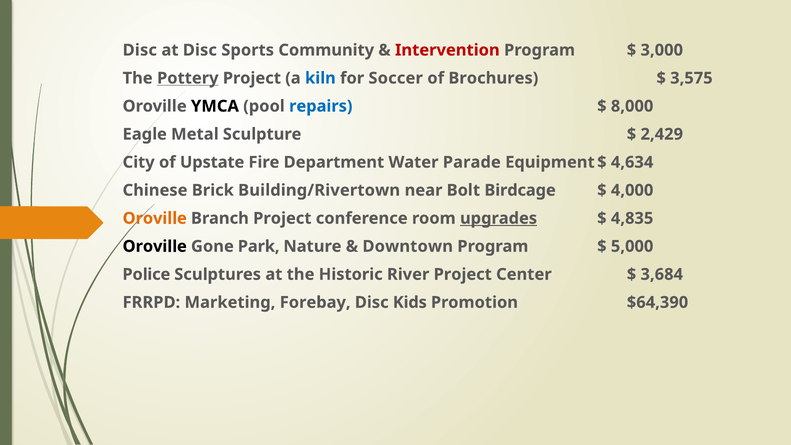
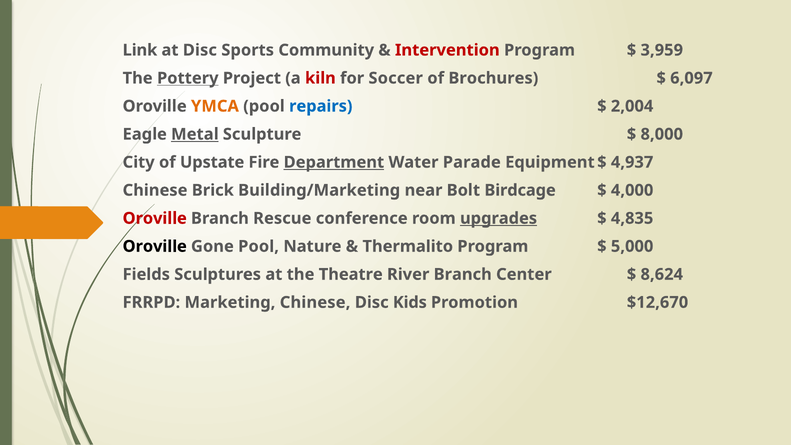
Disc at (140, 50): Disc -> Link
3,000: 3,000 -> 3,959
kiln colour: blue -> red
3,575: 3,575 -> 6,097
YMCA colour: black -> orange
8,000: 8,000 -> 2,004
Metal underline: none -> present
2,429: 2,429 -> 8,000
Department underline: none -> present
4,634: 4,634 -> 4,937
Building/Rivertown: Building/Rivertown -> Building/Marketing
Oroville at (155, 218) colour: orange -> red
Branch Project: Project -> Rescue
Gone Park: Park -> Pool
Downtown: Downtown -> Thermalito
Police: Police -> Fields
Historic: Historic -> Theatre
River Project: Project -> Branch
3,684: 3,684 -> 8,624
Marketing Forebay: Forebay -> Chinese
$64,390: $64,390 -> $12,670
